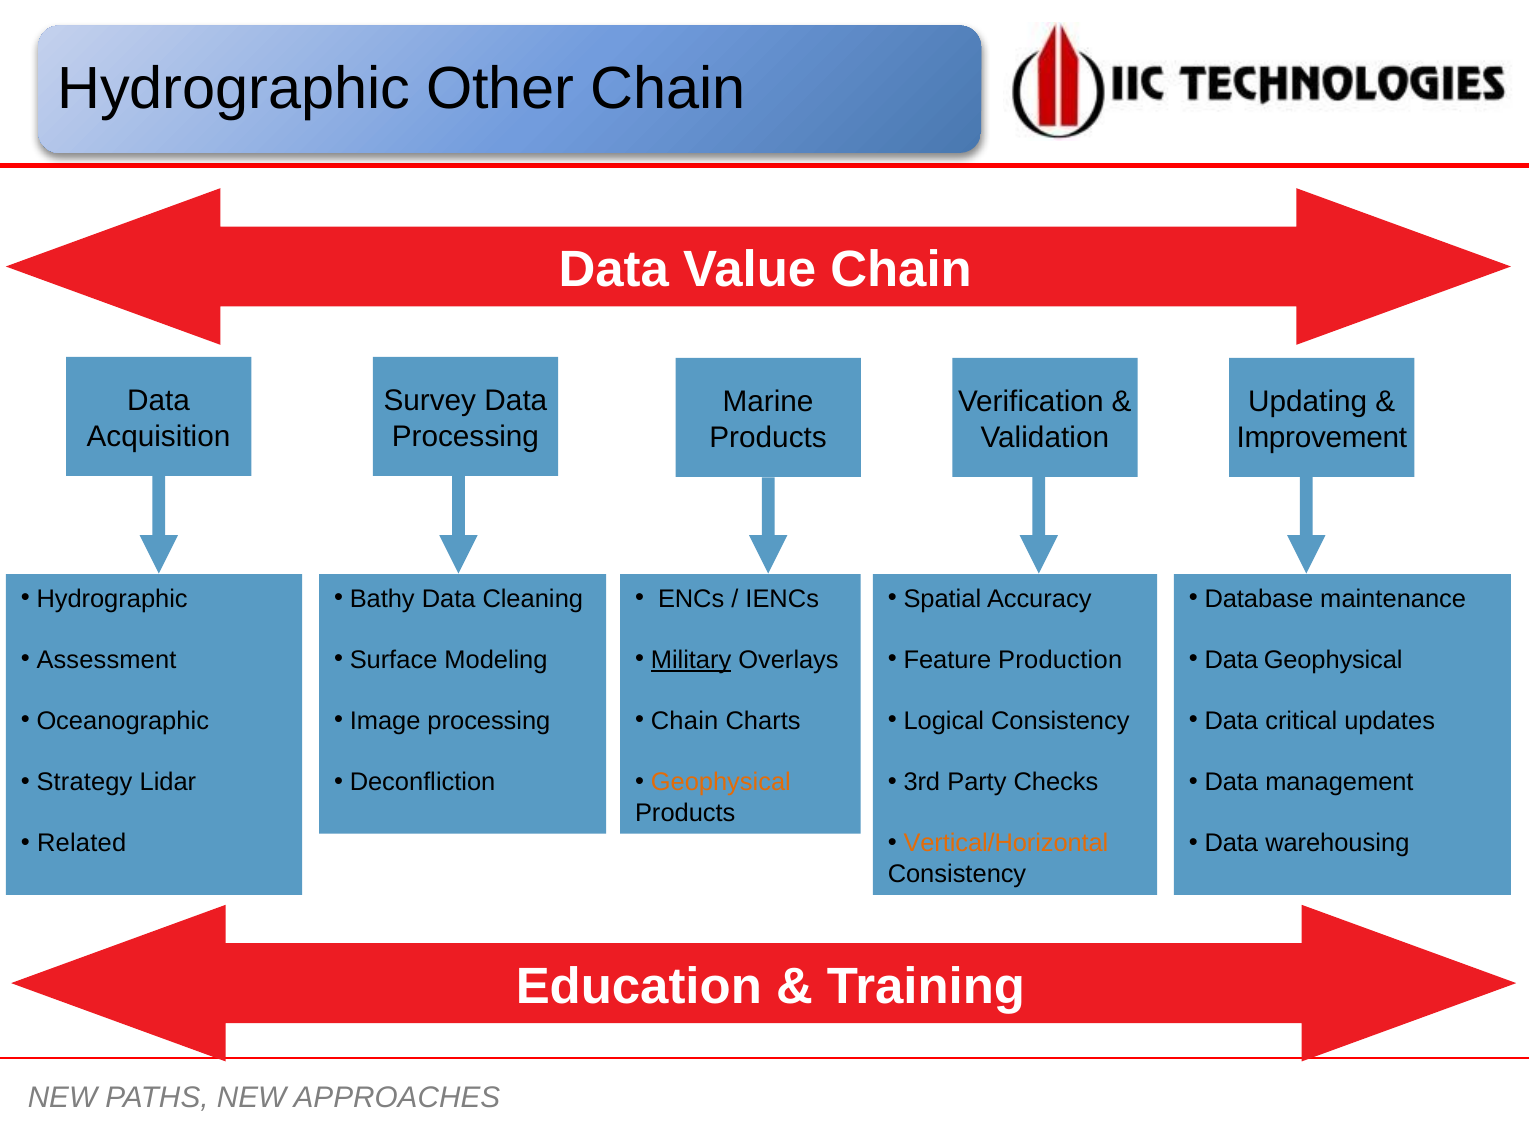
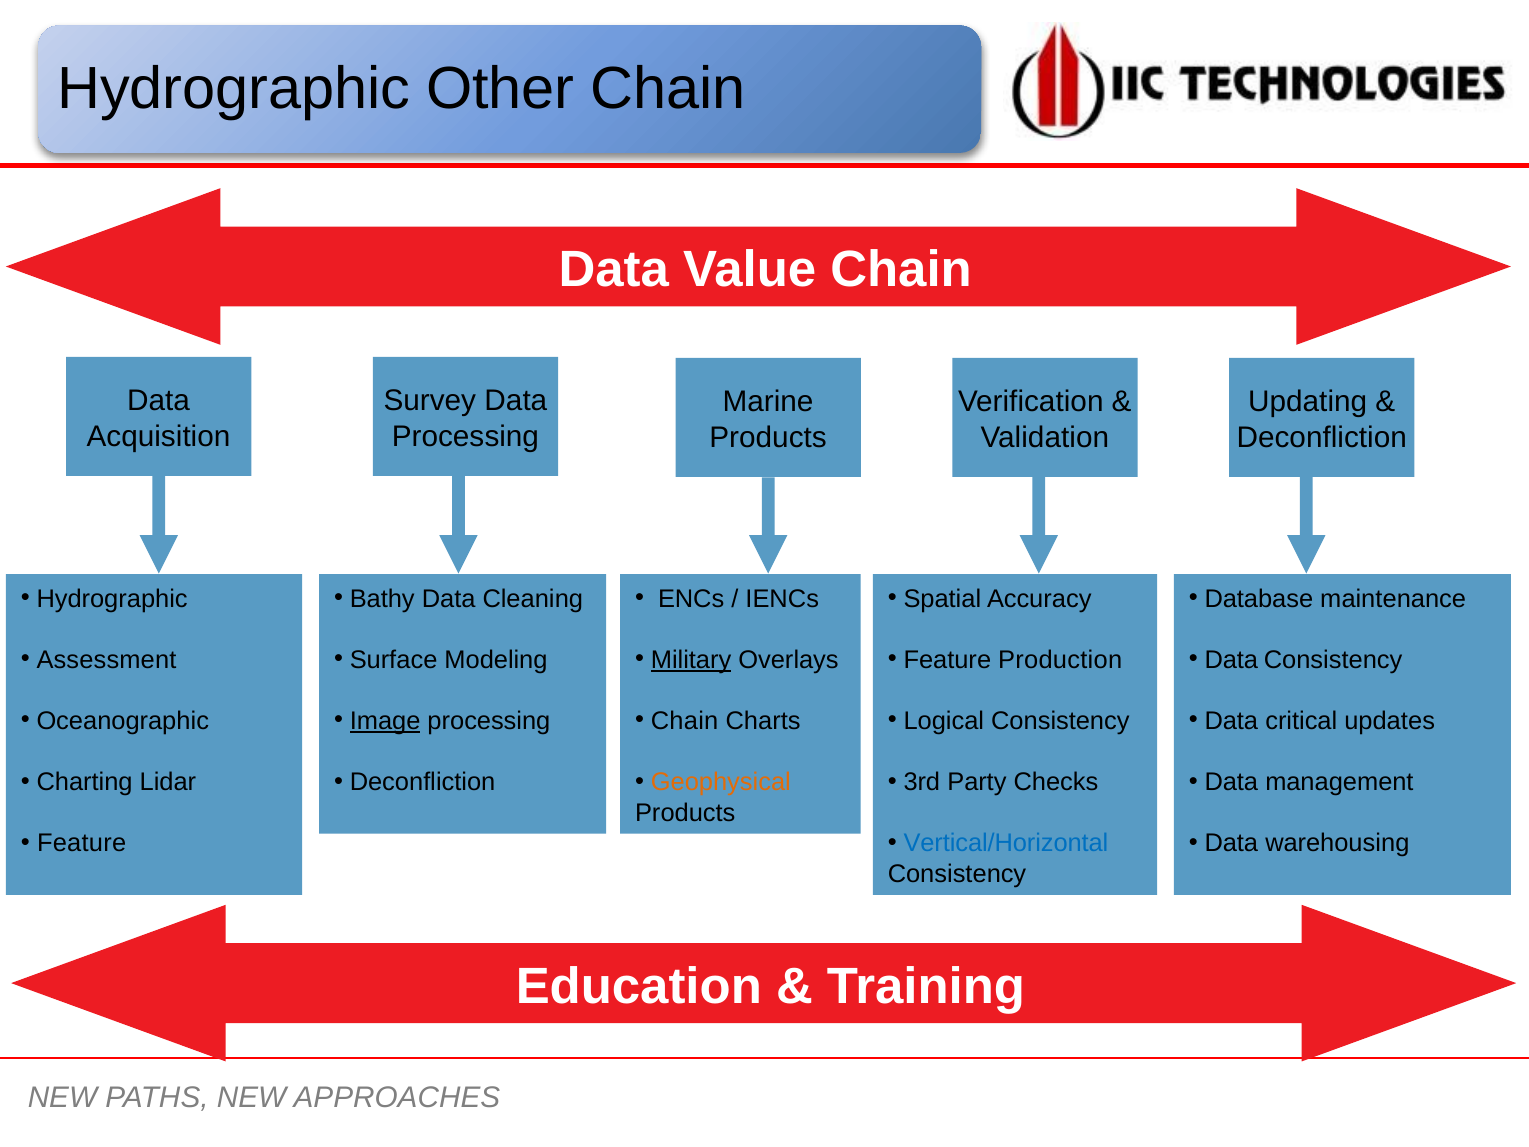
Improvement at (1322, 437): Improvement -> Deconfliction
Data Geophysical: Geophysical -> Consistency
Image underline: none -> present
Strategy: Strategy -> Charting
Related at (82, 843): Related -> Feature
Vertical/Horizontal colour: orange -> blue
